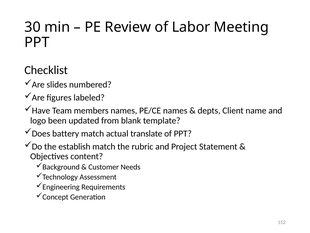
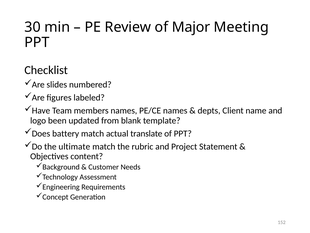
Labor: Labor -> Major
establish: establish -> ultimate
